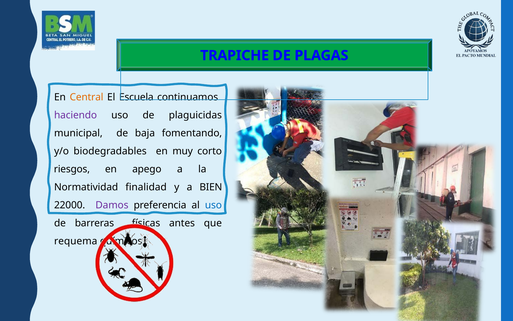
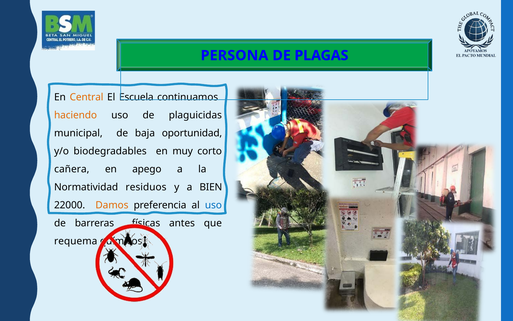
TRAPICHE: TRAPICHE -> PERSONA
haciendo colour: purple -> orange
fomentando: fomentando -> oportunidad
riesgos: riesgos -> cañera
finalidad: finalidad -> residuos
Damos colour: purple -> orange
